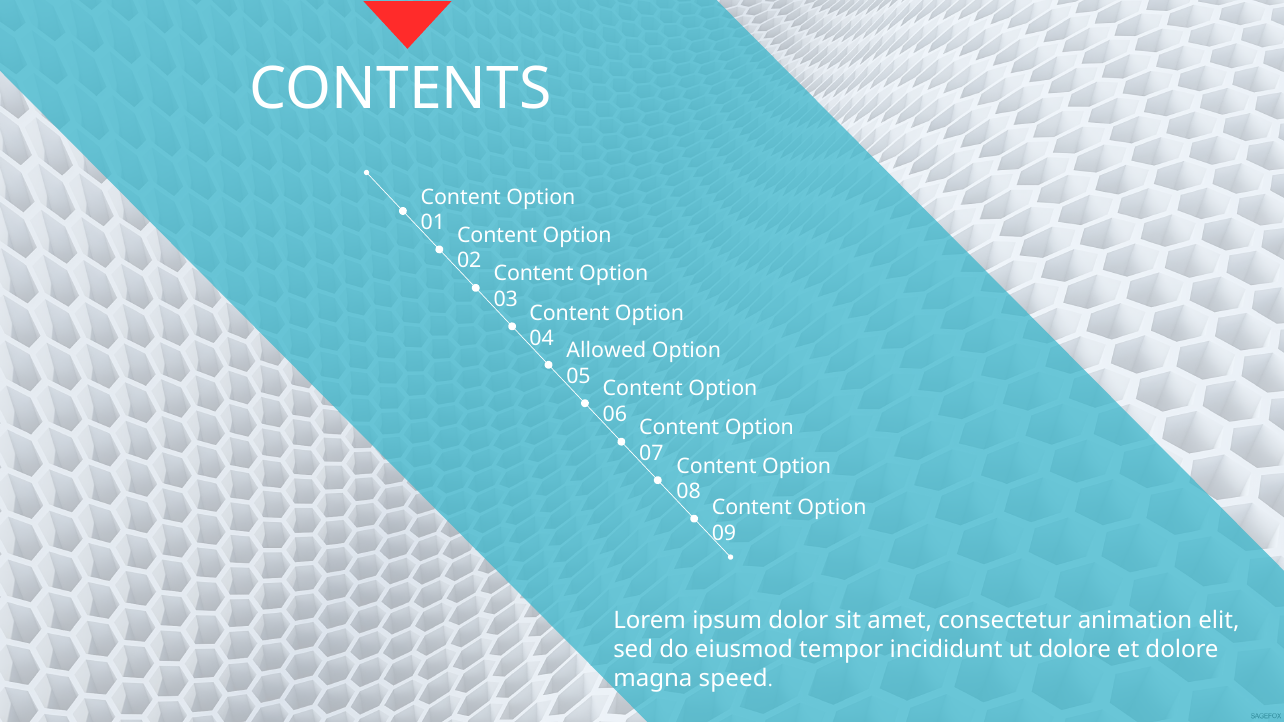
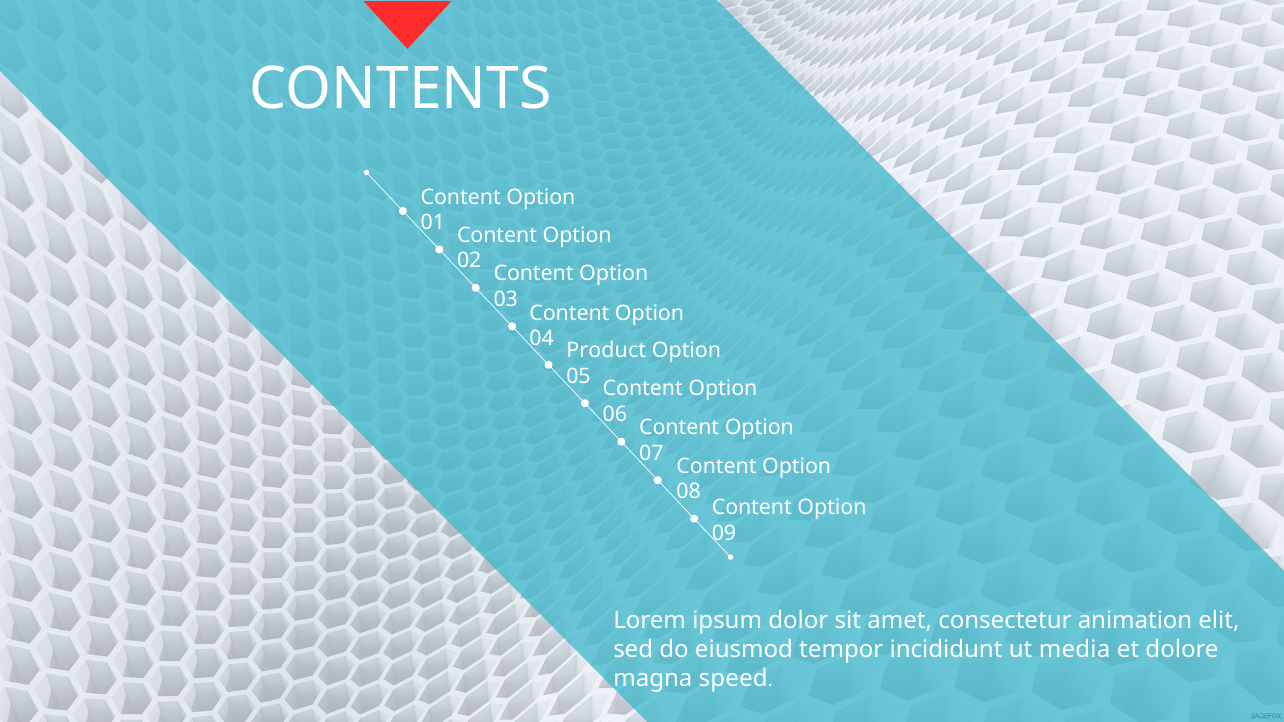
Allowed: Allowed -> Product
ut dolore: dolore -> media
